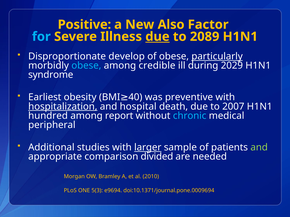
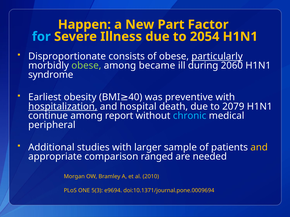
Positive: Positive -> Happen
Also: Also -> Part
due at (157, 37) underline: present -> none
2089: 2089 -> 2054
develop: develop -> consists
obese at (86, 66) colour: light blue -> light green
credible: credible -> became
2029: 2029 -> 2060
2007: 2007 -> 2079
hundred: hundred -> continue
larger underline: present -> none
and at (259, 148) colour: light green -> yellow
divided: divided -> ranged
